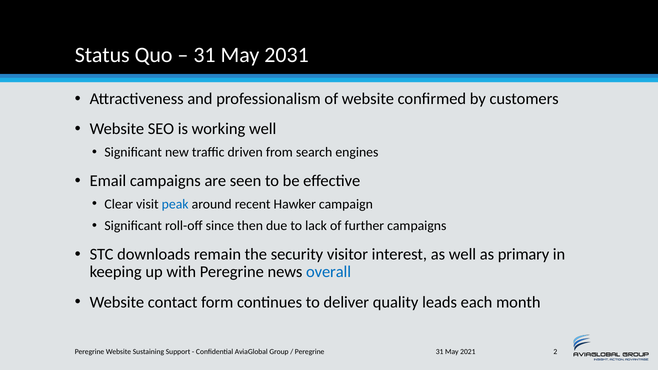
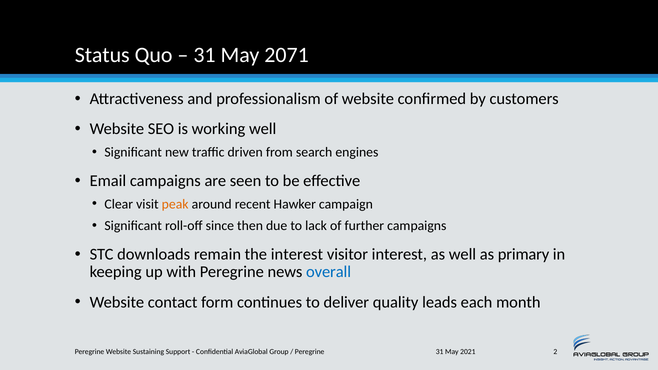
2031: 2031 -> 2071
peak colour: blue -> orange
the security: security -> interest
